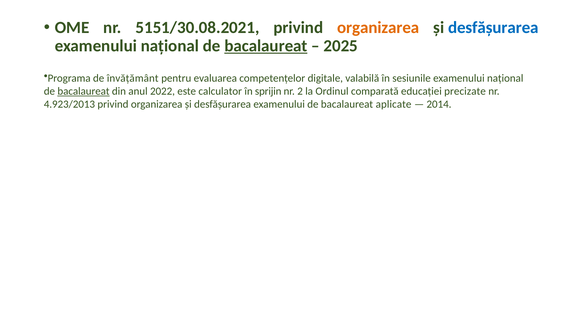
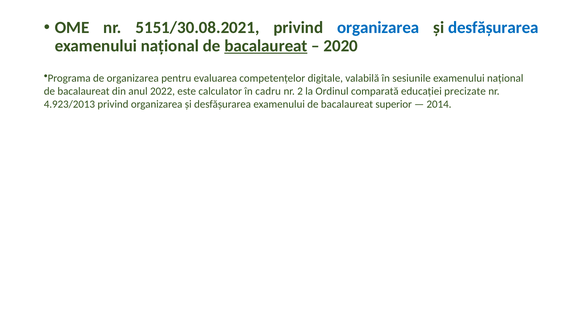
organizarea at (378, 27) colour: orange -> blue
2025: 2025 -> 2020
de învățământ: învățământ -> organizarea
bacalaureat at (84, 91) underline: present -> none
sprijin: sprijin -> cadru
aplicate: aplicate -> superior
